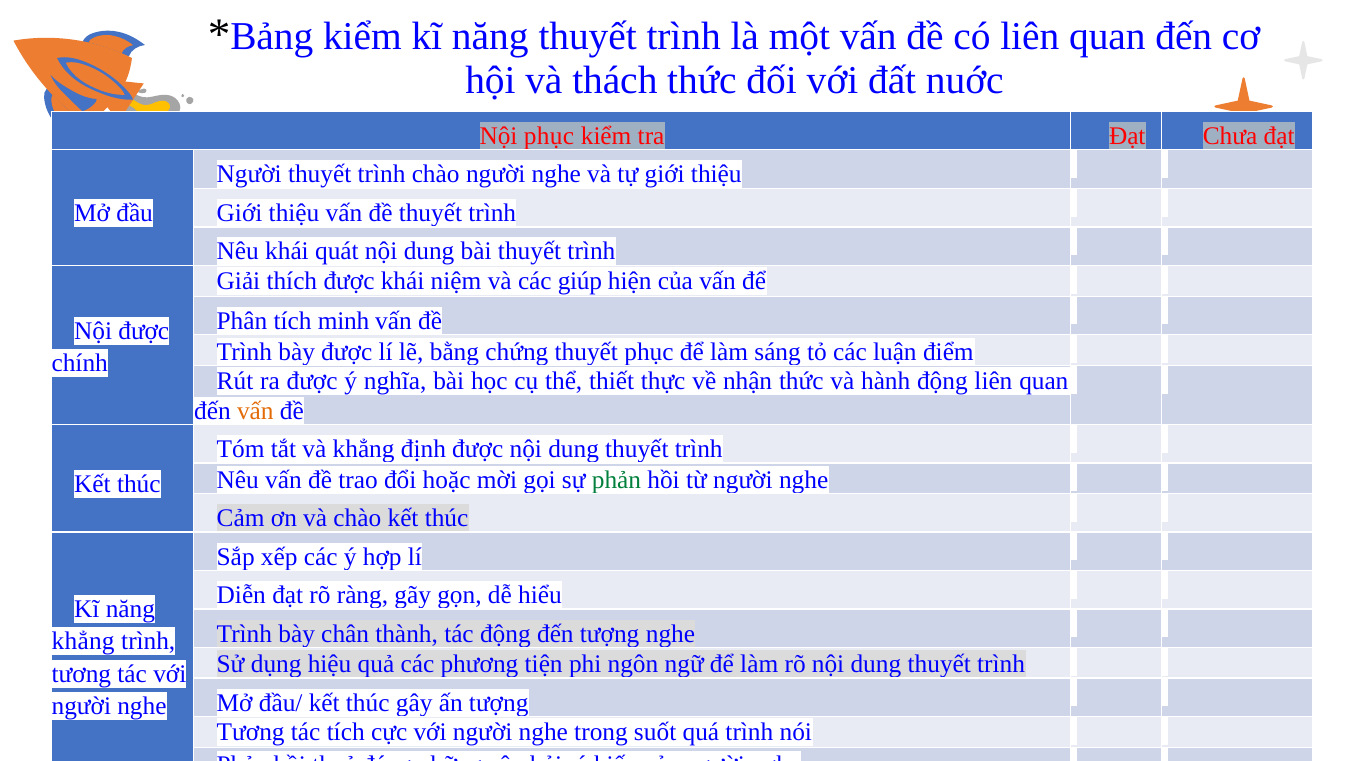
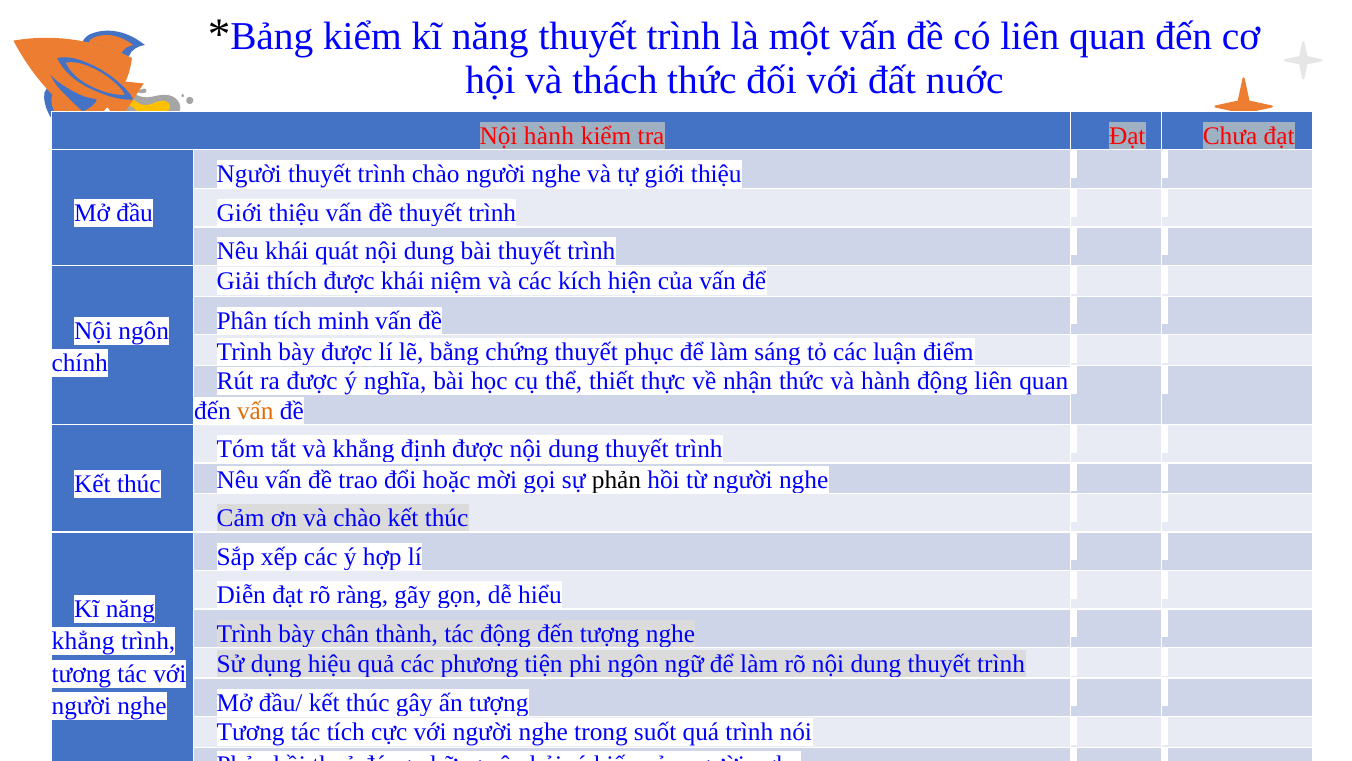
Nội phục: phục -> hành
giúp: giúp -> kích
Nội được: được -> ngôn
phản at (617, 479) colour: green -> black
